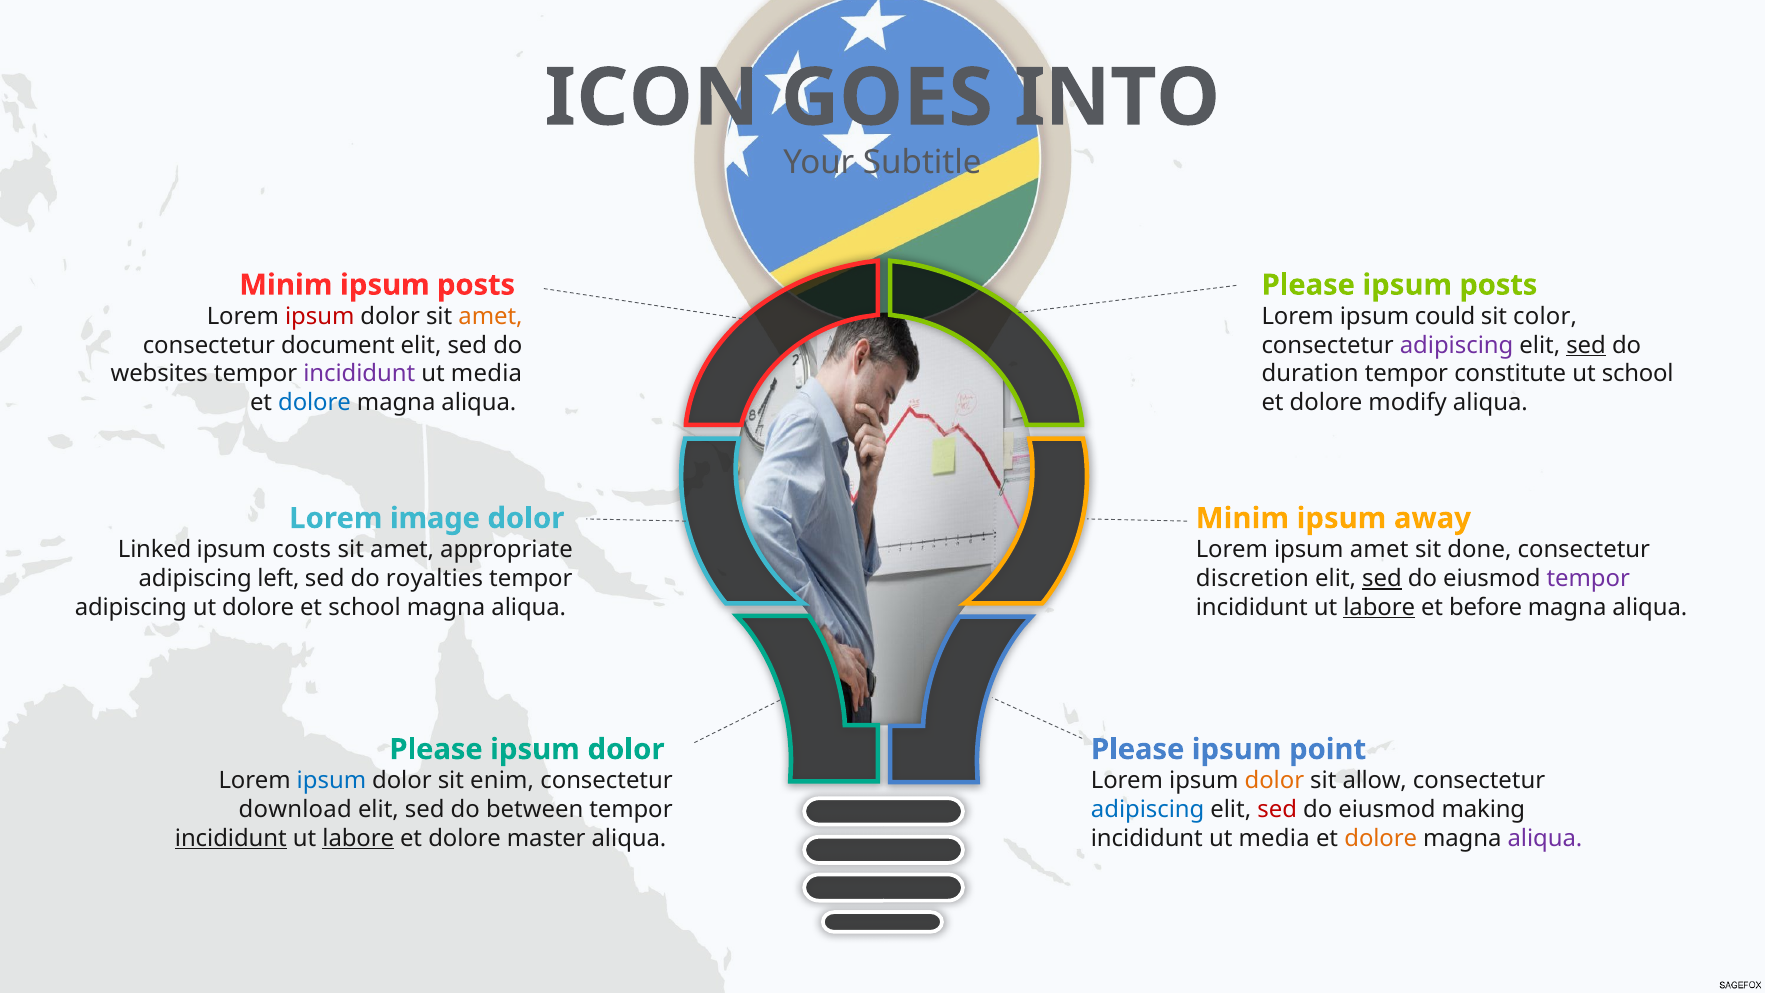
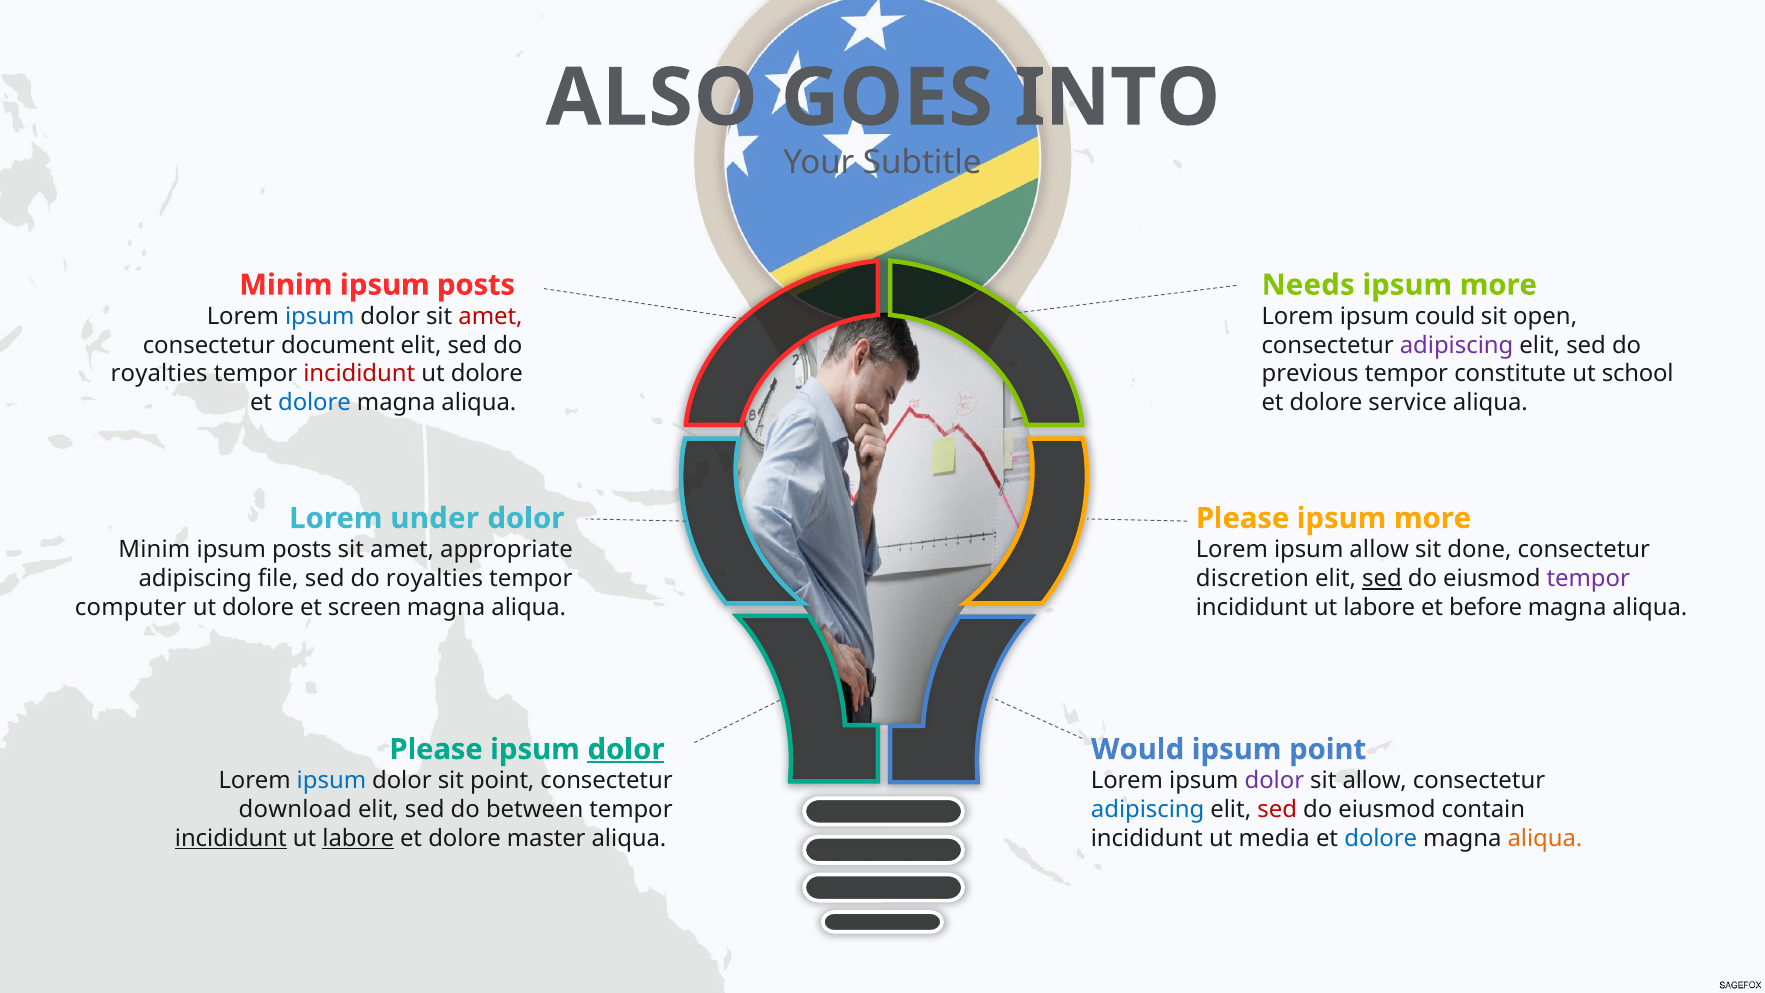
ICON: ICON -> ALSO
Please at (1308, 285): Please -> Needs
posts at (1498, 285): posts -> more
ipsum at (320, 317) colour: red -> blue
amet at (490, 317) colour: orange -> red
color: color -> open
sed at (1586, 345) underline: present -> none
websites at (159, 374): websites -> royalties
incididunt at (359, 374) colour: purple -> red
media at (487, 374): media -> dolore
duration: duration -> previous
modify: modify -> service
image: image -> under
Minim at (1242, 518): Minim -> Please
away at (1432, 518): away -> more
Linked at (155, 550): Linked -> Minim
costs at (302, 550): costs -> posts
ipsum amet: amet -> allow
left: left -> file
adipiscing at (131, 607): adipiscing -> computer
et school: school -> screen
labore at (1379, 607) underline: present -> none
dolor at (626, 749) underline: none -> present
Please at (1138, 749): Please -> Would
sit enim: enim -> point
dolor at (1274, 781) colour: orange -> purple
making: making -> contain
dolore at (1381, 838) colour: orange -> blue
aliqua at (1545, 838) colour: purple -> orange
